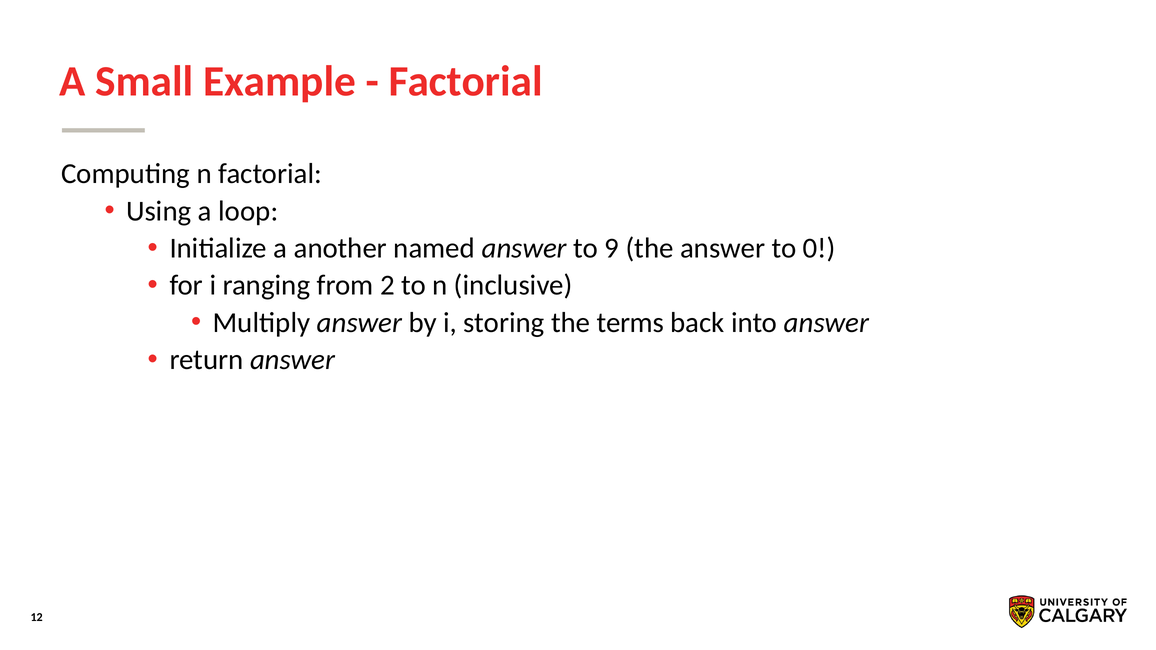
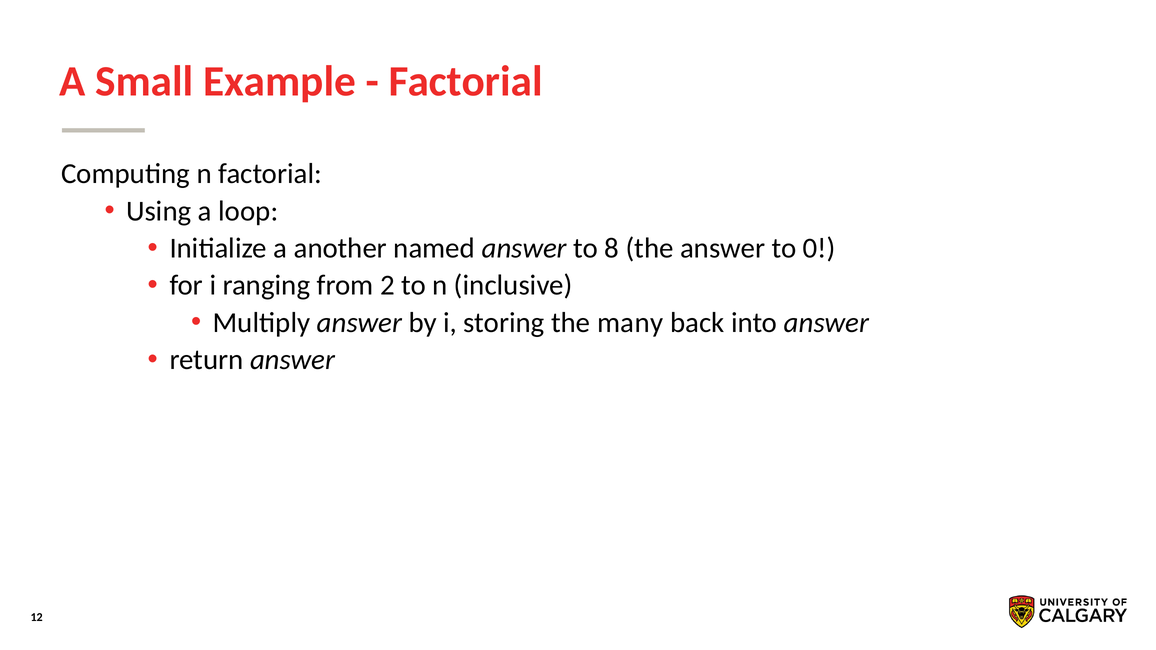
9: 9 -> 8
terms: terms -> many
